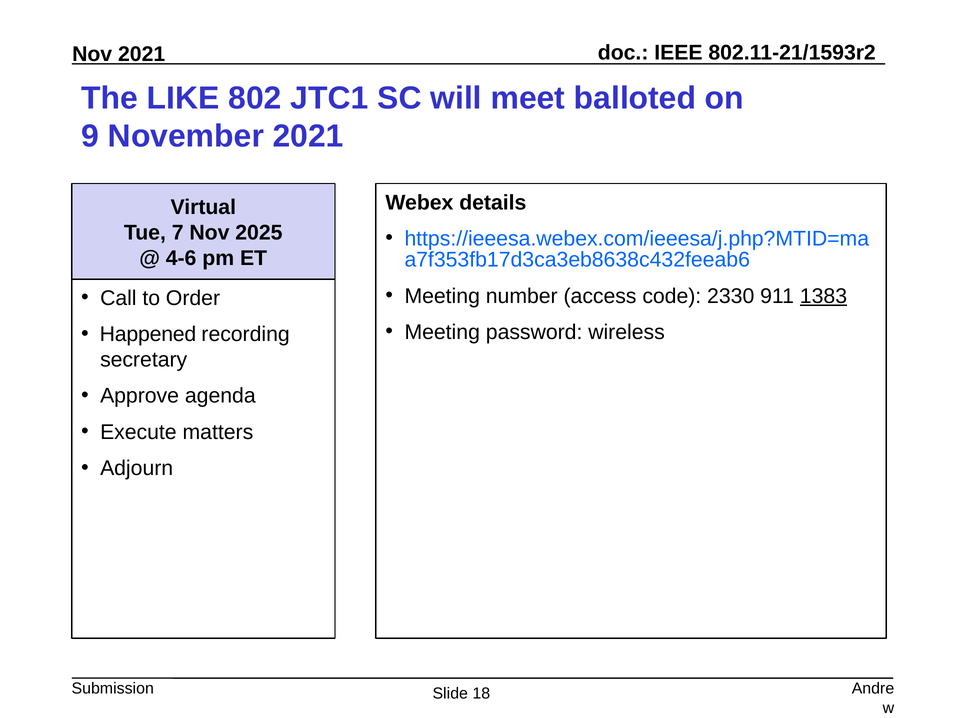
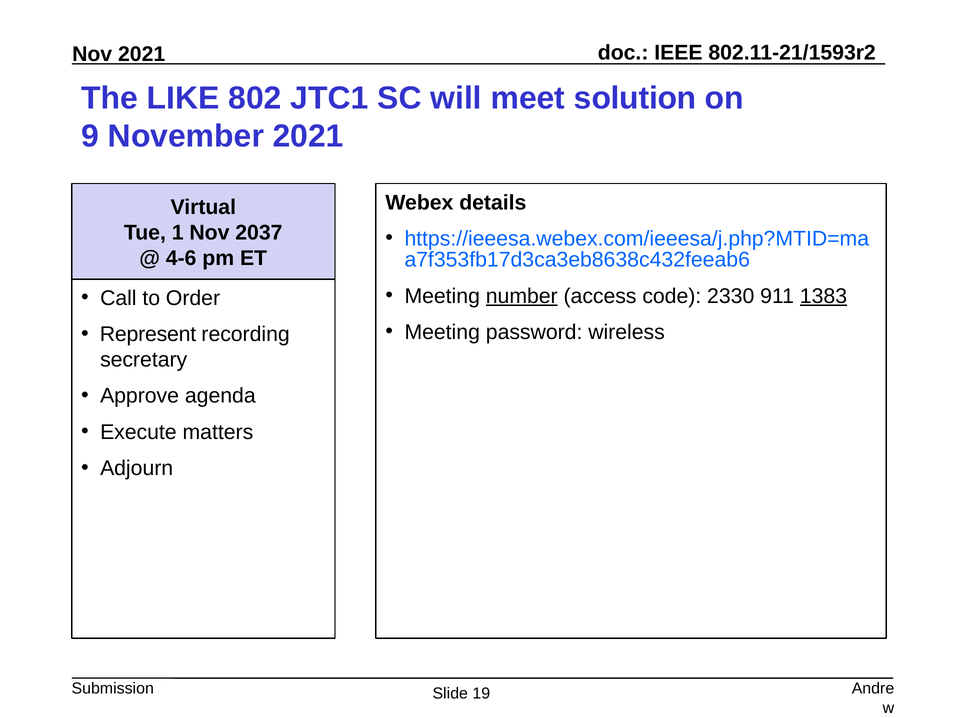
balloted: balloted -> solution
7: 7 -> 1
2025: 2025 -> 2037
number underline: none -> present
Happened: Happened -> Represent
18: 18 -> 19
